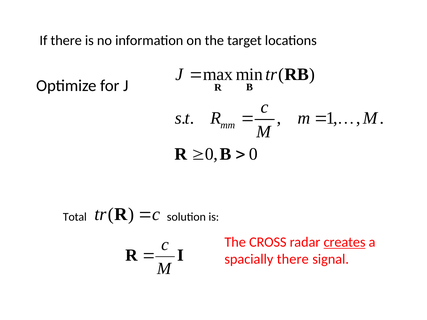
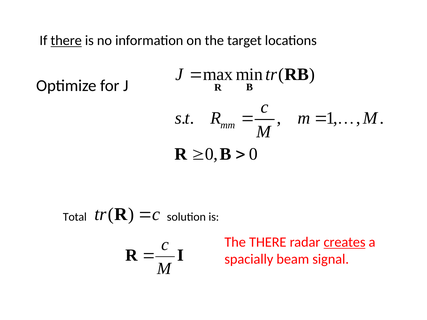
there at (66, 41) underline: none -> present
The CROSS: CROSS -> THERE
spacially there: there -> beam
